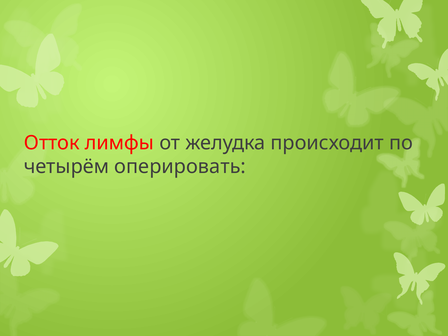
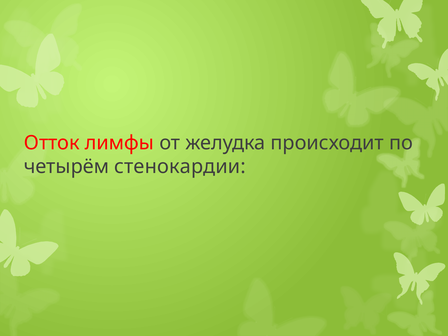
оперировать: оперировать -> стенокардии
